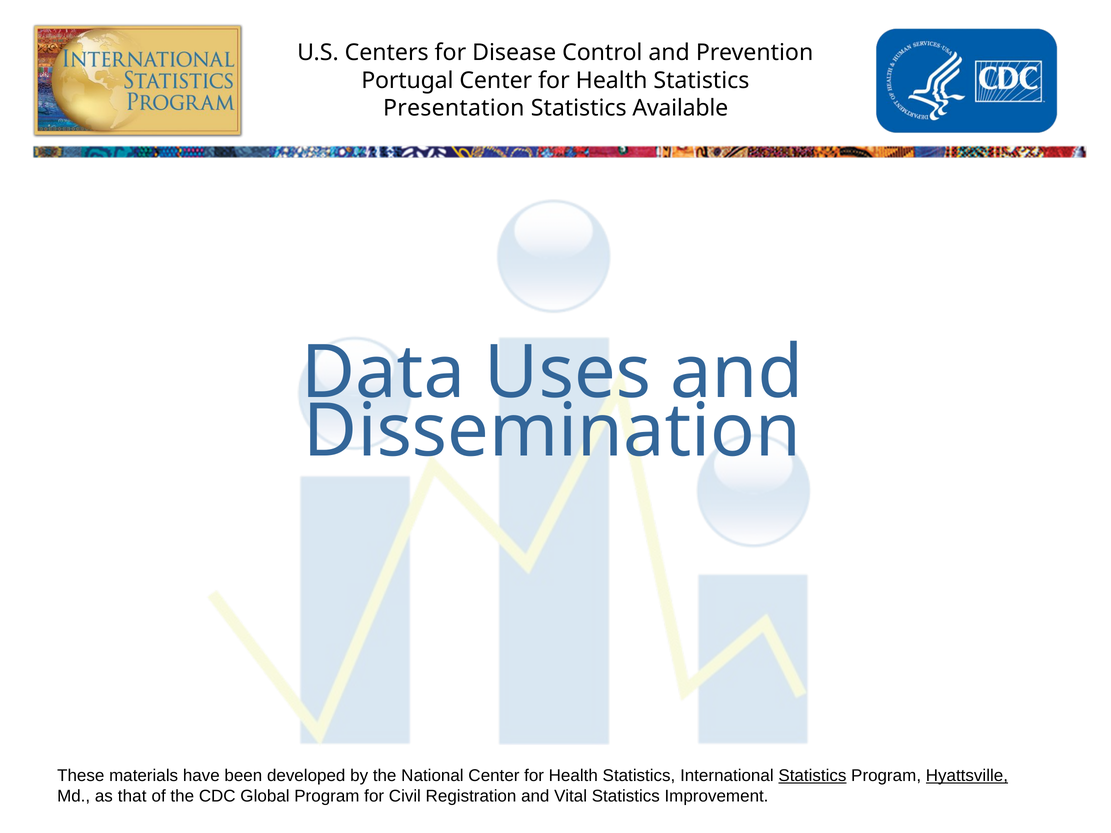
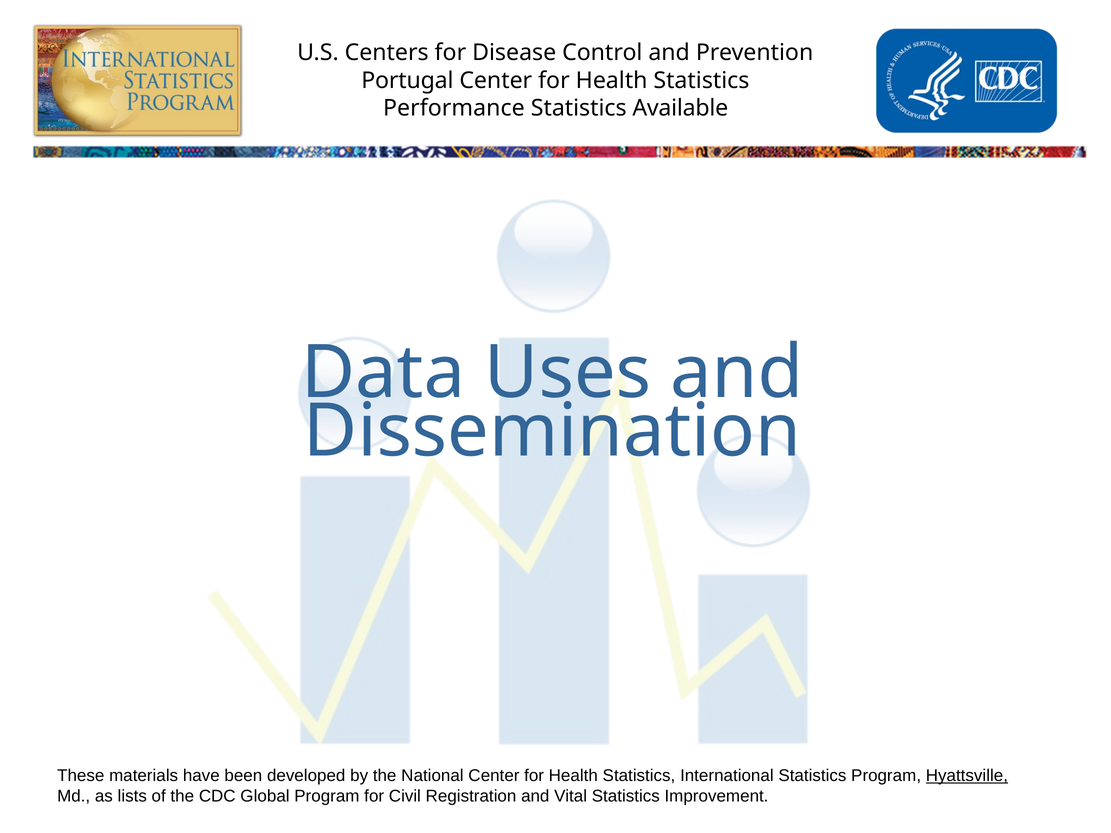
Presentation: Presentation -> Performance
Statistics at (812, 776) underline: present -> none
that: that -> lists
